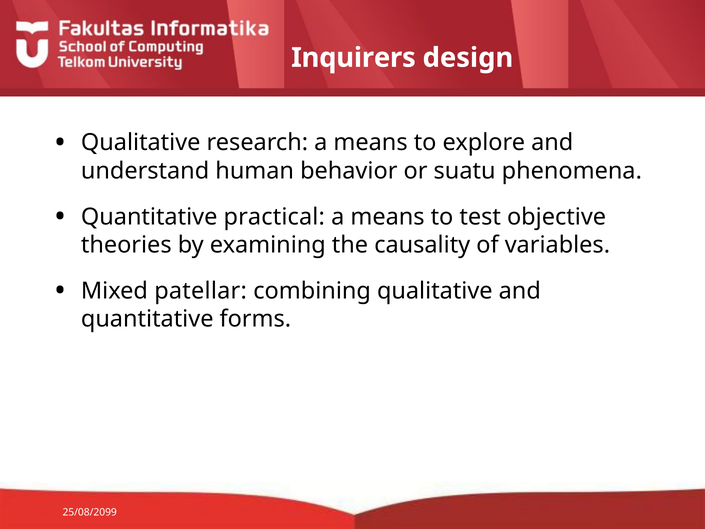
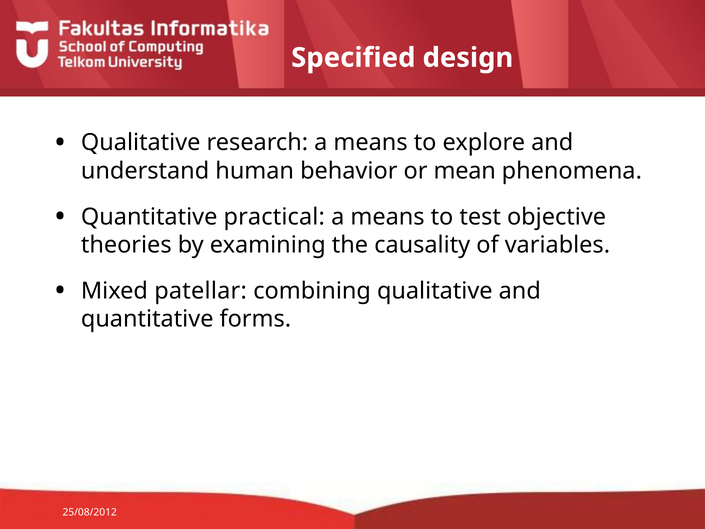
Inquirers: Inquirers -> Specified
suatu: suatu -> mean
25/08/2099: 25/08/2099 -> 25/08/2012
